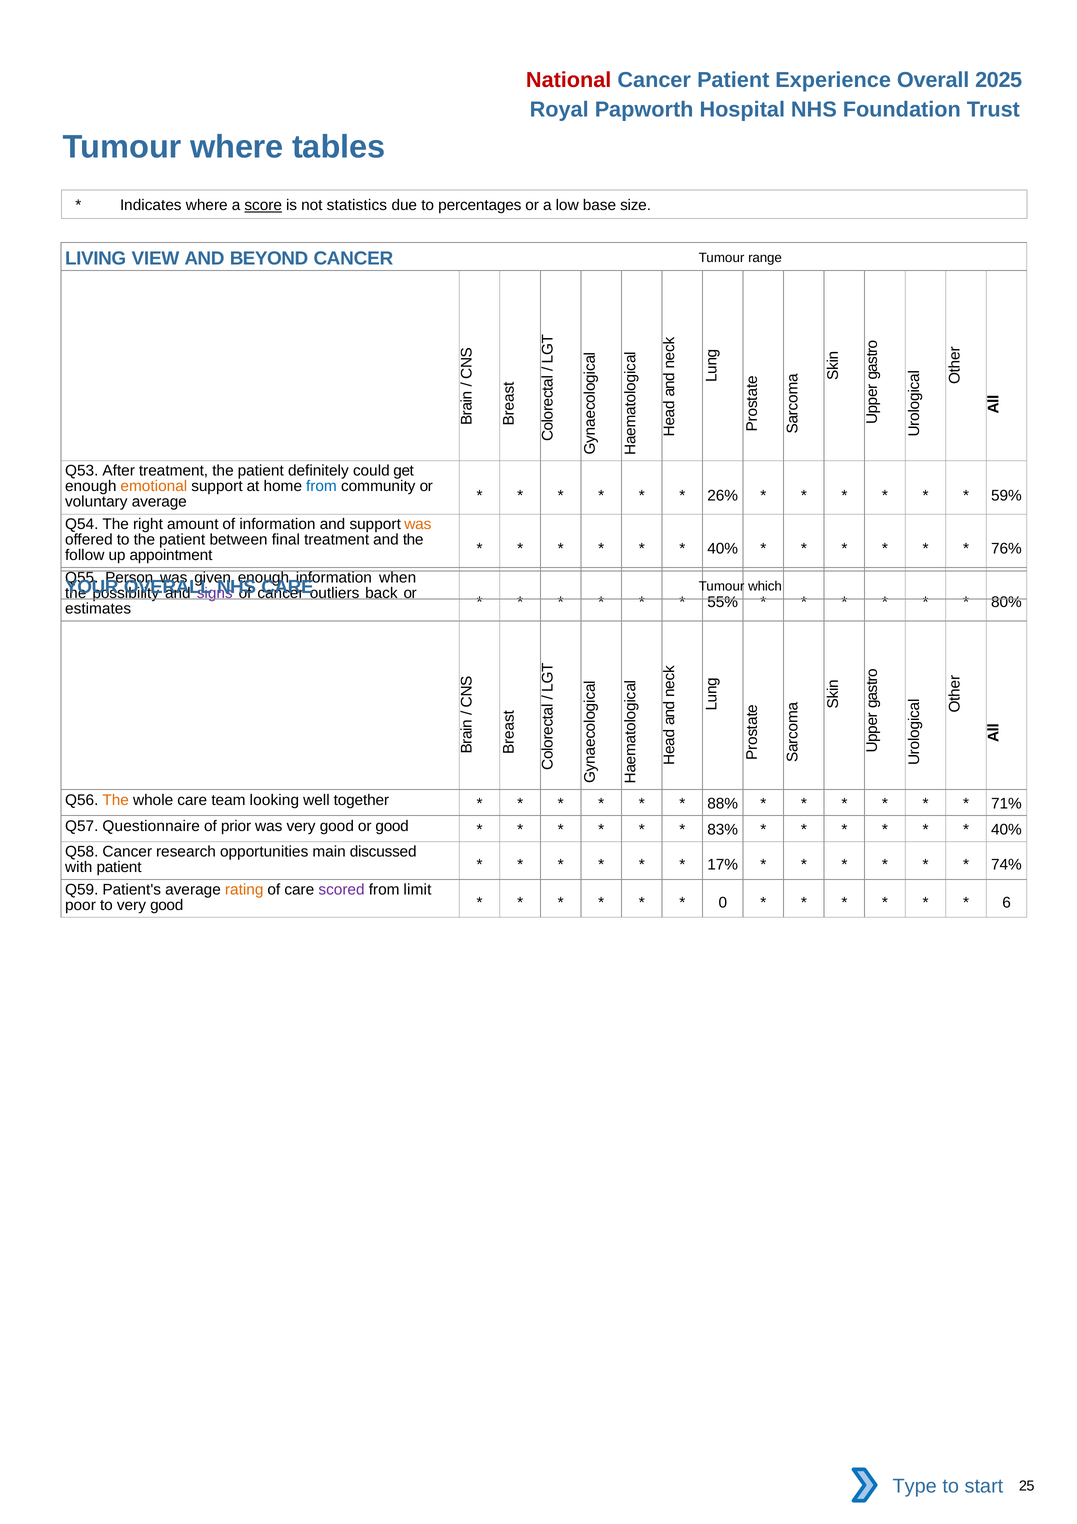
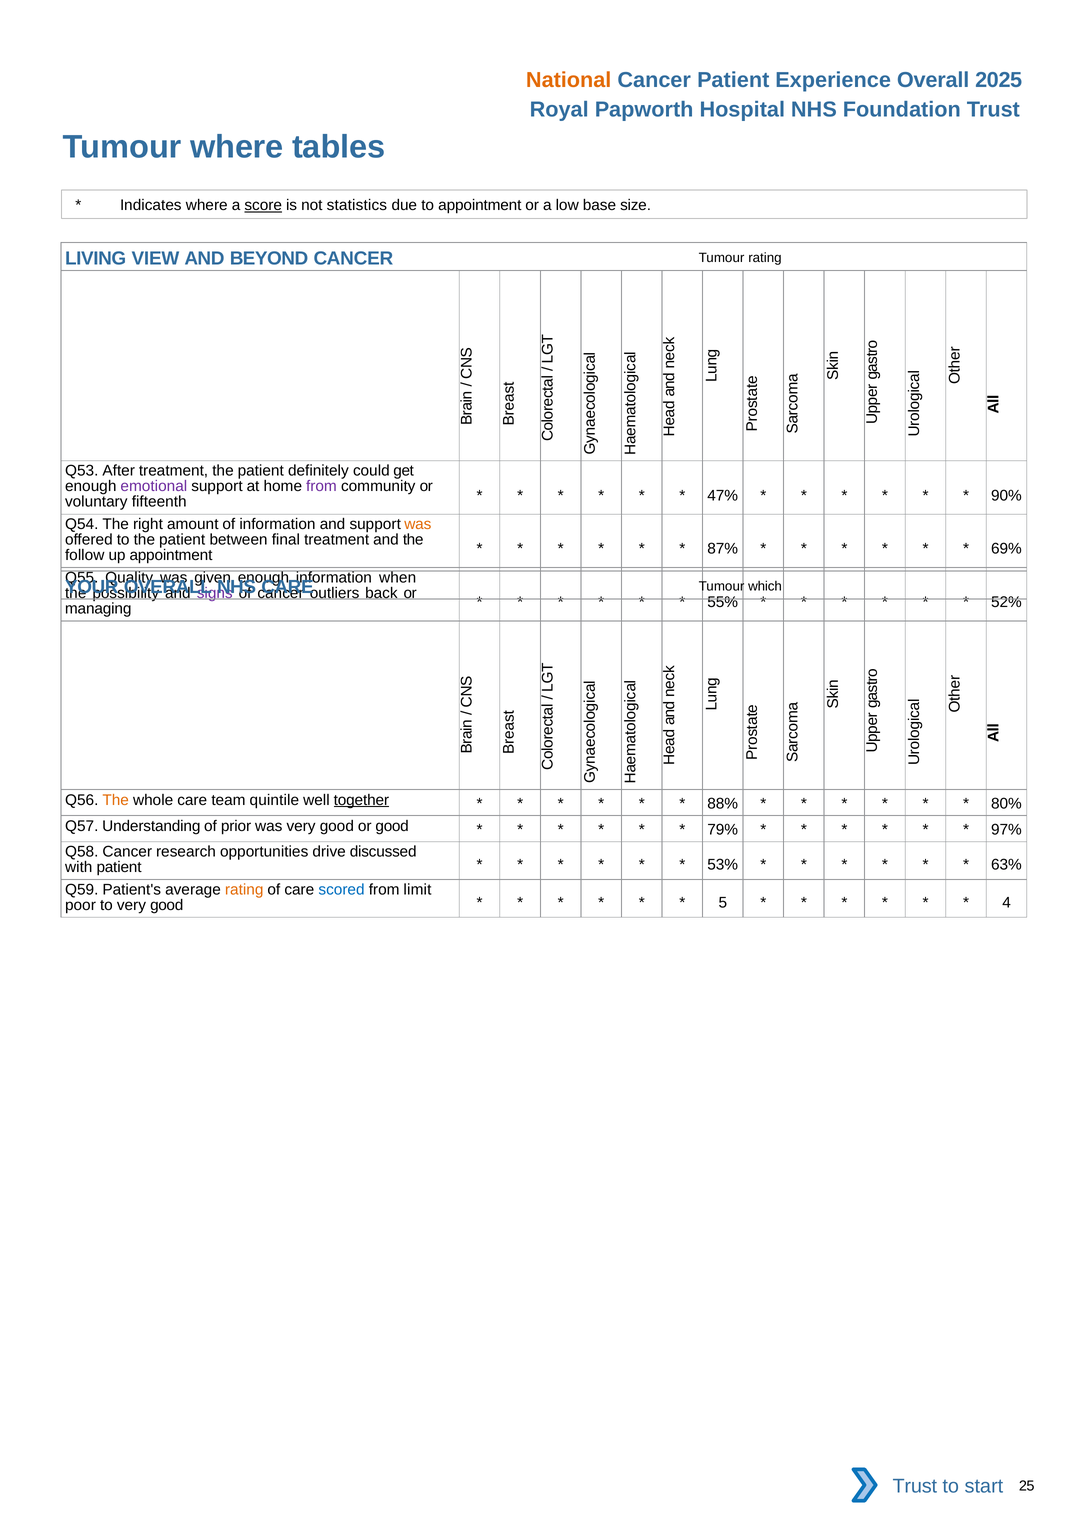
National colour: red -> orange
to percentages: percentages -> appointment
Tumour range: range -> rating
emotional colour: orange -> purple
from at (321, 486) colour: blue -> purple
voluntary average: average -> fifteenth
26%: 26% -> 47%
59%: 59% -> 90%
40% at (723, 549): 40% -> 87%
76%: 76% -> 69%
Person: Person -> Quality
estimates: estimates -> managing
80%: 80% -> 52%
looking: looking -> quintile
together underline: none -> present
71%: 71% -> 80%
Questionnaire: Questionnaire -> Understanding
83%: 83% -> 79%
40% at (1006, 830): 40% -> 97%
main: main -> drive
17%: 17% -> 53%
74%: 74% -> 63%
scored colour: purple -> blue
0 at (723, 903): 0 -> 5
6: 6 -> 4
Type at (915, 1486): Type -> Trust
